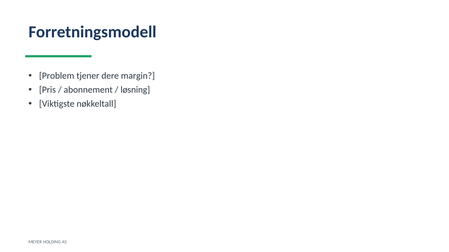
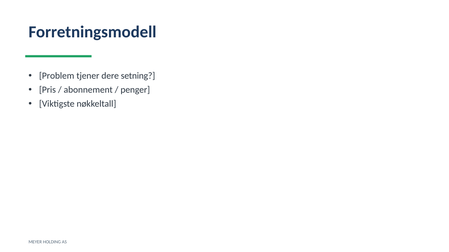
margin: margin -> setning
løsning: løsning -> penger
